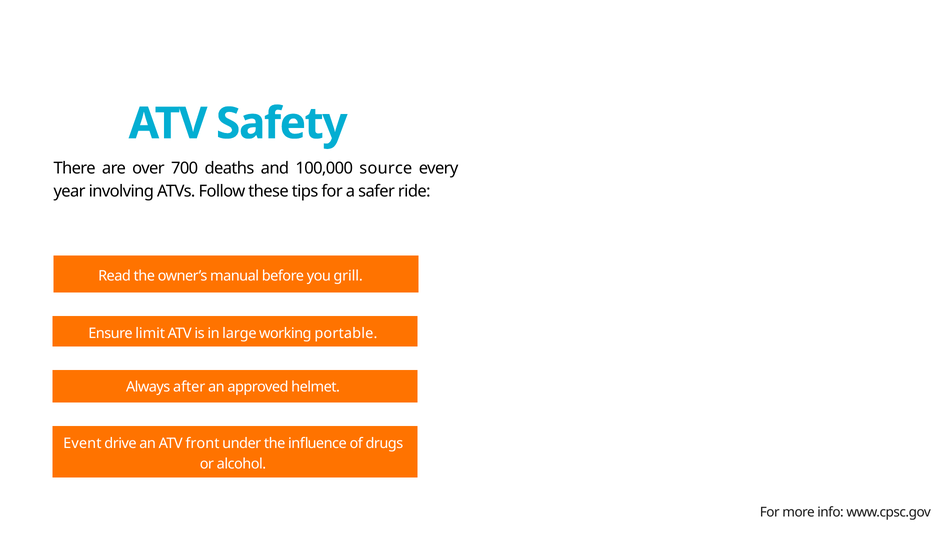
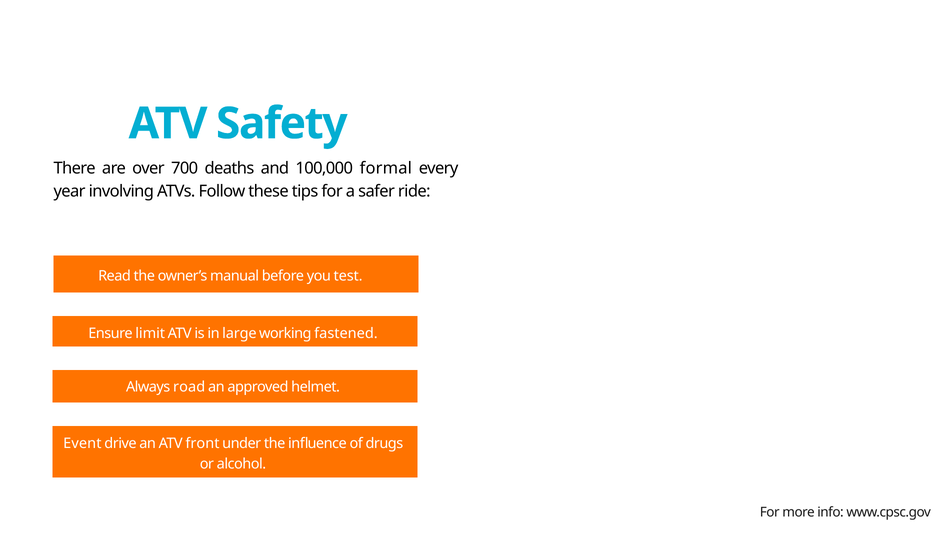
source: source -> formal
grill: grill -> test
portable: portable -> fastened
after: after -> road
